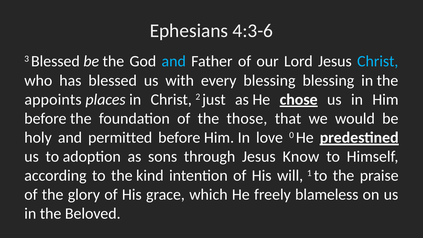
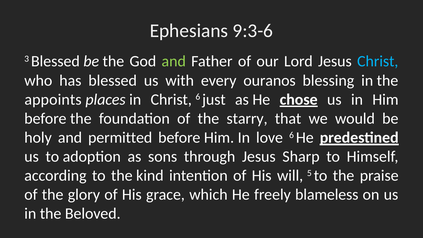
4:3-6: 4:3-6 -> 9:3-6
and at (174, 61) colour: light blue -> light green
every blessing: blessing -> ouranos
Christ 2: 2 -> 6
those: those -> starry
love 0: 0 -> 6
Know: Know -> Sharp
1: 1 -> 5
